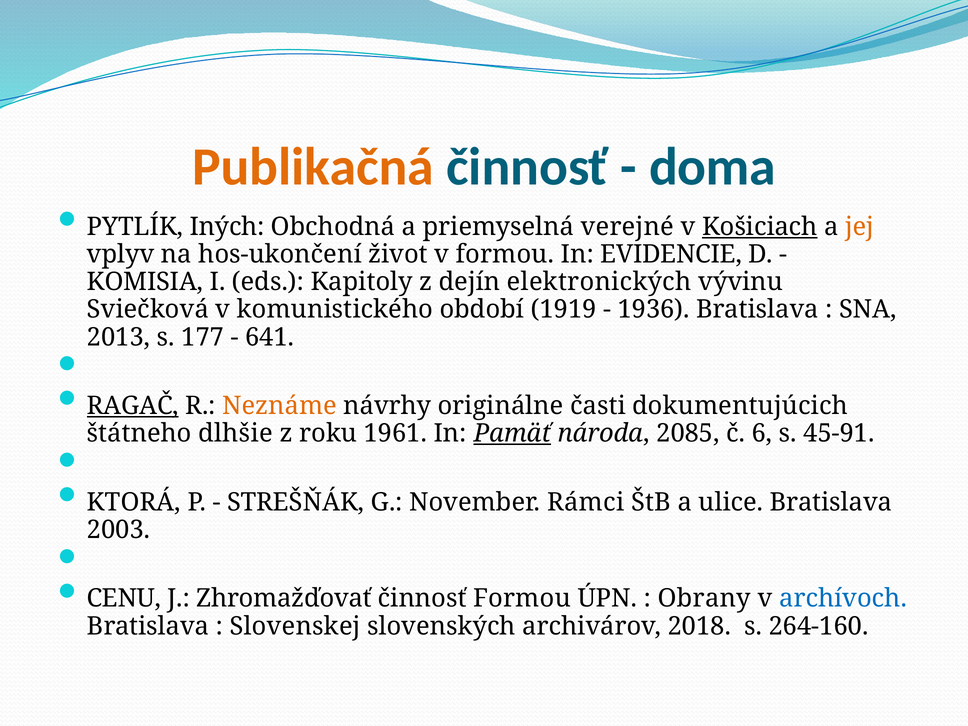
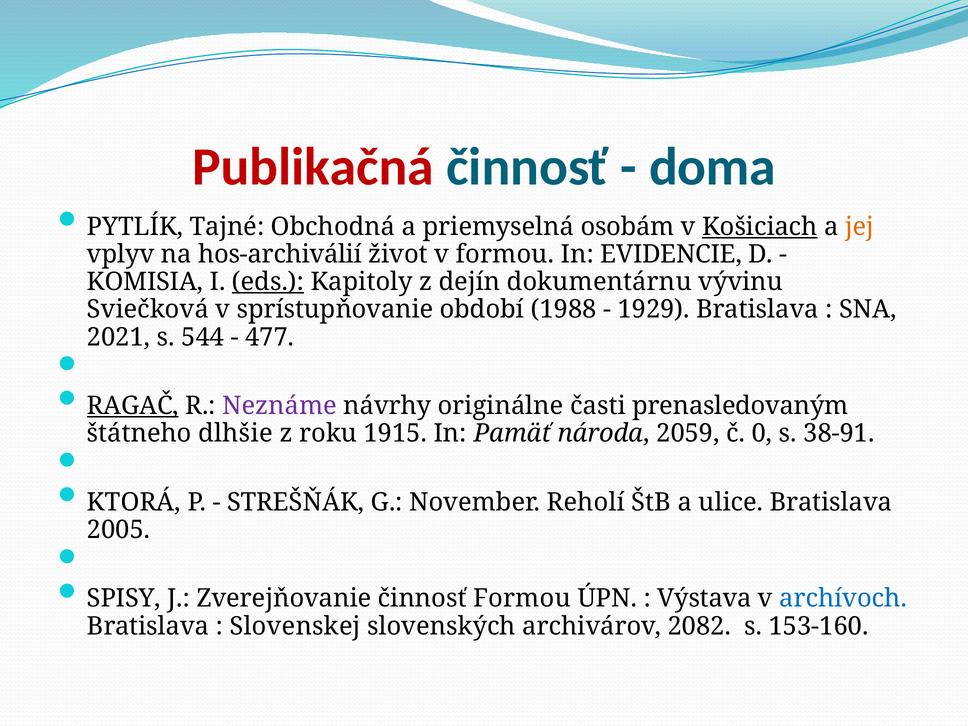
Publikačná colour: orange -> red
Iných: Iných -> Tajné
verejné: verejné -> osobám
hos-ukončení: hos-ukončení -> hos-archiválií
eds underline: none -> present
elektronických: elektronických -> dokumentárnu
komunistického: komunistického -> sprístupňovanie
1919: 1919 -> 1988
1936: 1936 -> 1929
2013: 2013 -> 2021
177: 177 -> 544
641: 641 -> 477
Neznáme colour: orange -> purple
dokumentujúcich: dokumentujúcich -> prenasledovaným
1961: 1961 -> 1915
Pamäť underline: present -> none
2085: 2085 -> 2059
6: 6 -> 0
45-91: 45-91 -> 38-91
Rámci: Rámci -> Reholí
2003: 2003 -> 2005
CENU: CENU -> SPISY
Zhromažďovať: Zhromažďovať -> Zverejňovanie
Obrany: Obrany -> Výstava
2018: 2018 -> 2082
264-160: 264-160 -> 153-160
